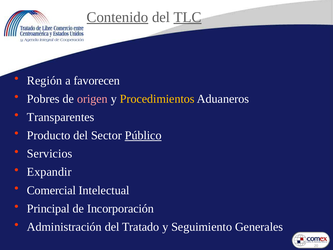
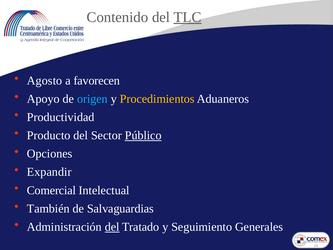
Contenido underline: present -> none
Región: Región -> Agosto
Pobres: Pobres -> Apoyo
origen colour: pink -> light blue
Transparentes: Transparentes -> Productividad
Servicios: Servicios -> Opciones
Principal: Principal -> También
Incorporación: Incorporación -> Salvaguardias
del at (112, 227) underline: none -> present
